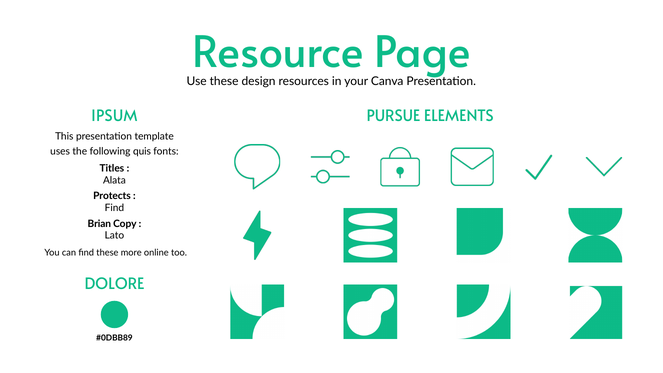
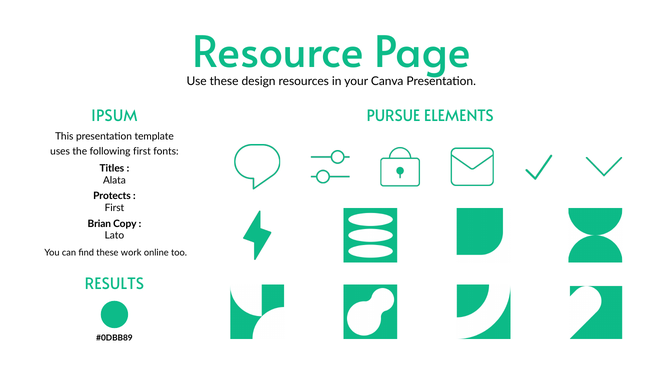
following quis: quis -> first
Find at (114, 208): Find -> First
more: more -> work
DOLORE: DOLORE -> RESULTS
